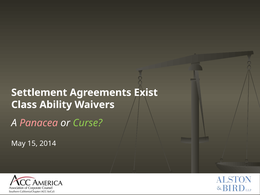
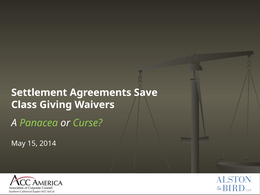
Exist: Exist -> Save
Ability: Ability -> Giving
Panacea colour: pink -> light green
